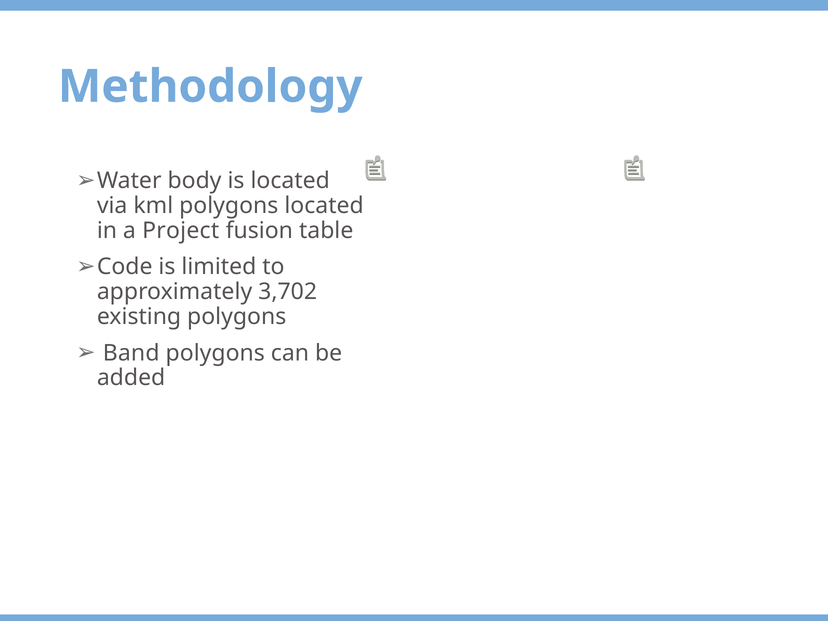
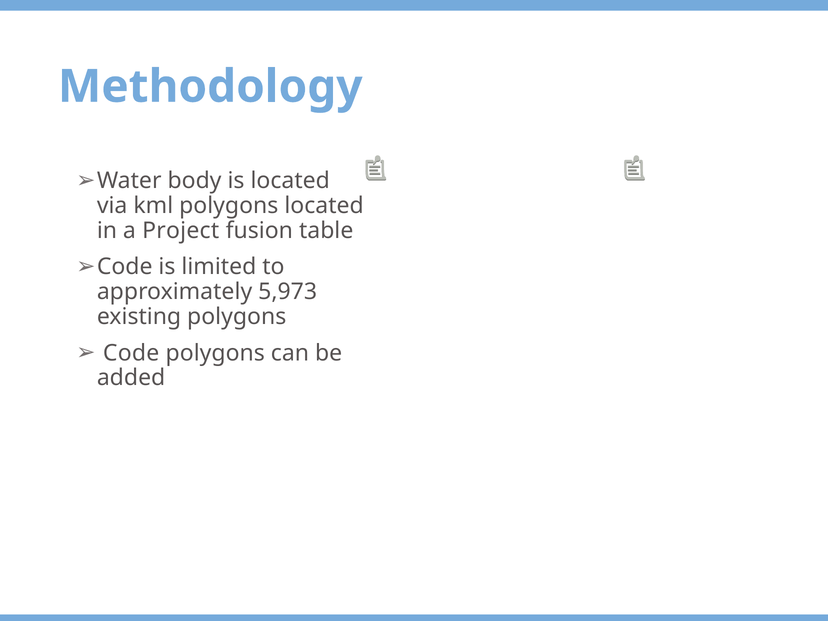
3,702: 3,702 -> 5,973
Band at (131, 353): Band -> Code
